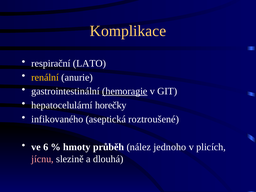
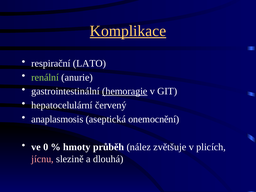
Komplikace underline: none -> present
renální colour: yellow -> light green
horečky: horečky -> červený
infikovaného: infikovaného -> anaplasmosis
roztroušené: roztroušené -> onemocnění
6: 6 -> 0
jednoho: jednoho -> zvětšuje
